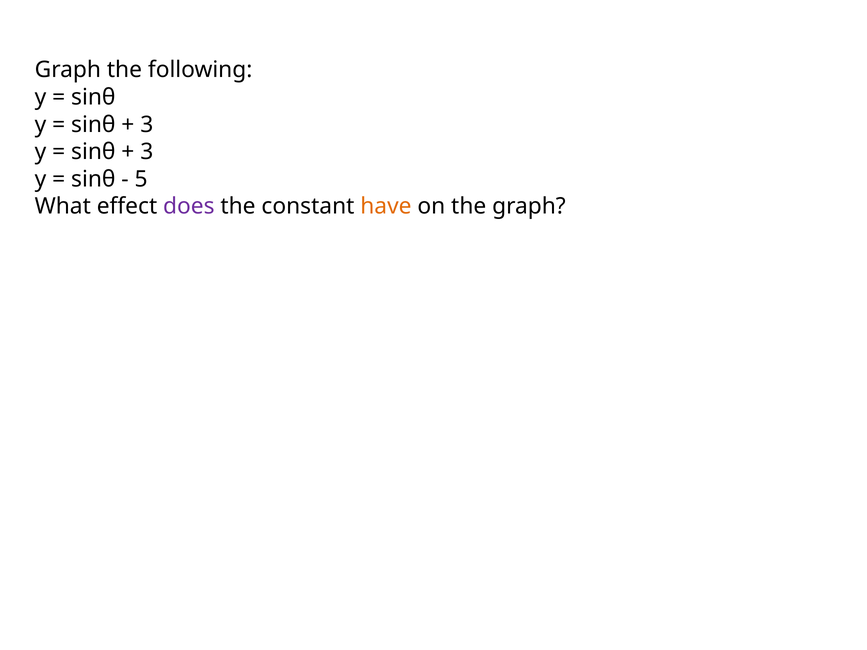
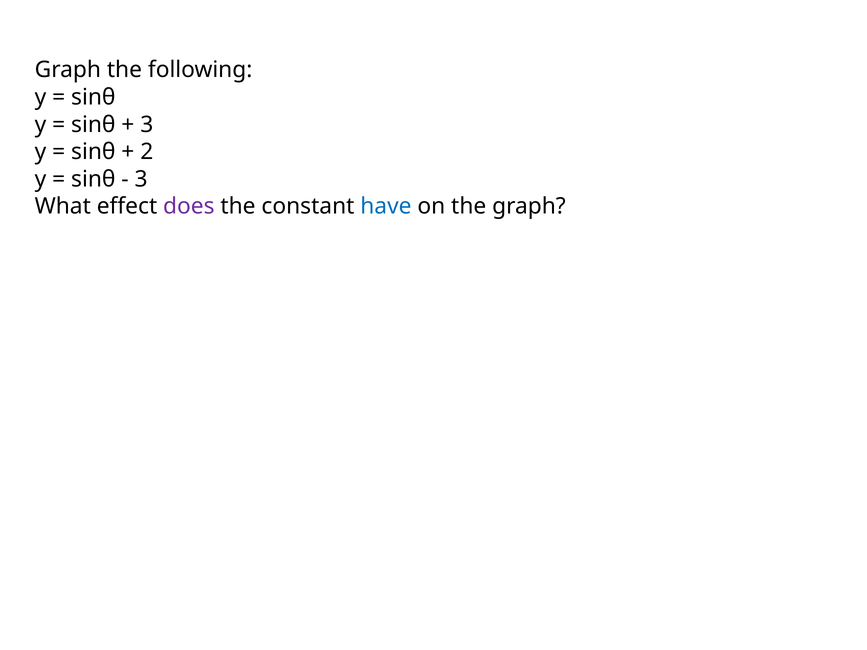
3 at (147, 152): 3 -> 2
5 at (141, 179): 5 -> 3
have colour: orange -> blue
